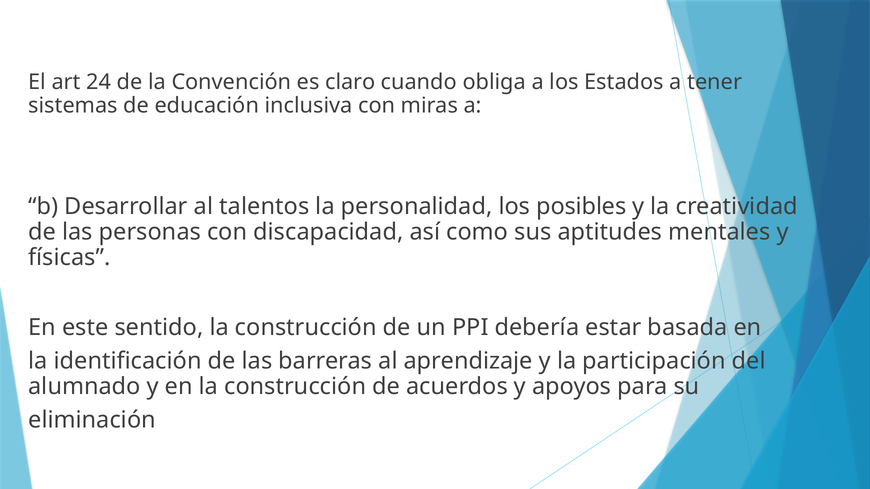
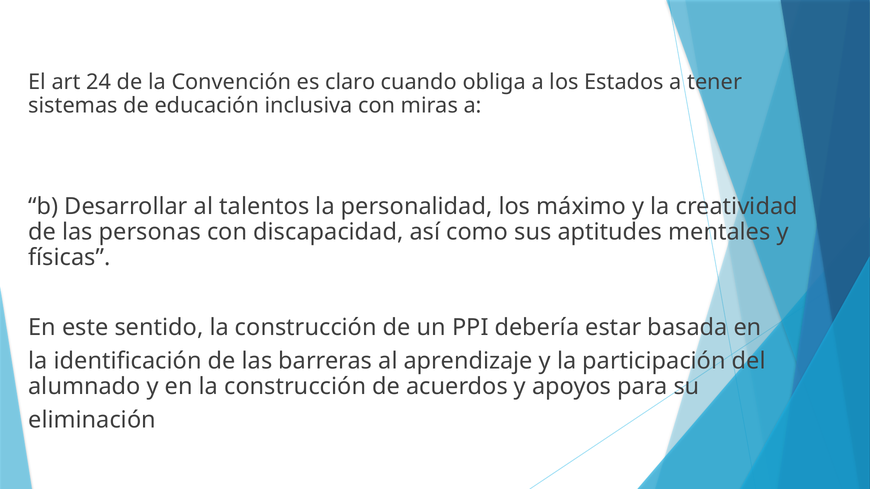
posibles: posibles -> máximo
